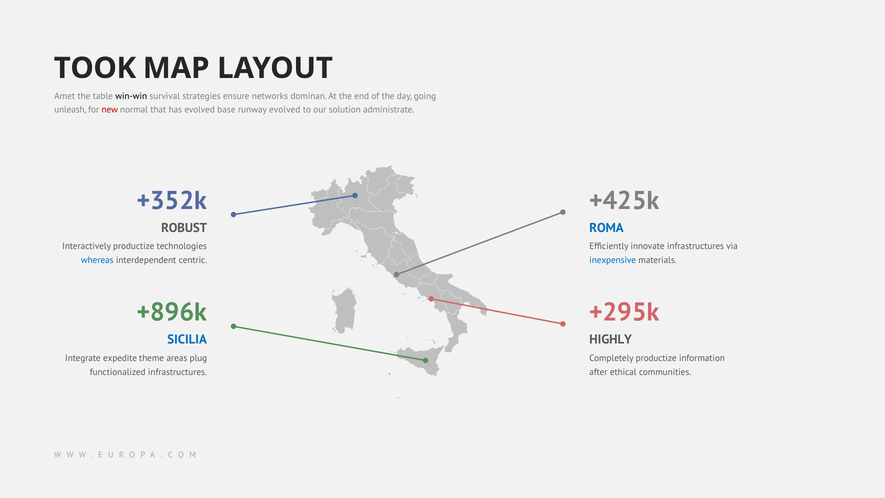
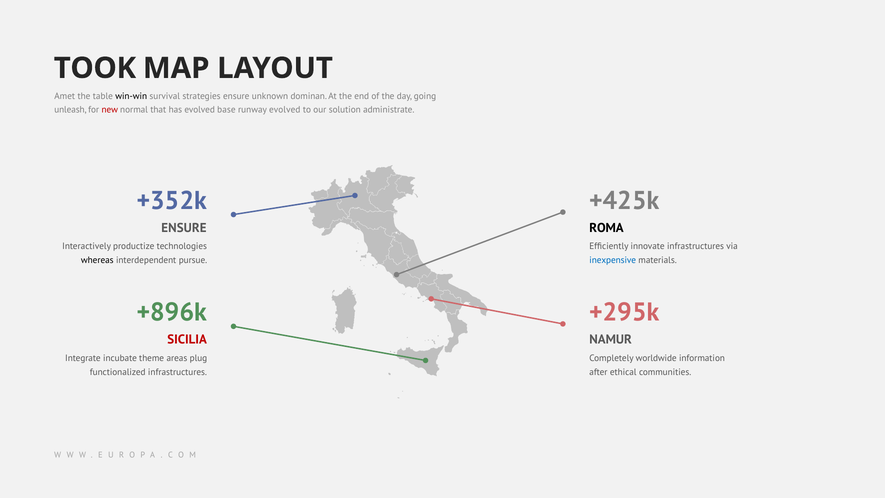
networks: networks -> unknown
ROBUST at (184, 228): ROBUST -> ENSURE
ROMA colour: blue -> black
whereas colour: blue -> black
centric: centric -> pursue
SICILIA colour: blue -> red
HIGHLY: HIGHLY -> NAMUR
expedite: expedite -> incubate
Completely productize: productize -> worldwide
